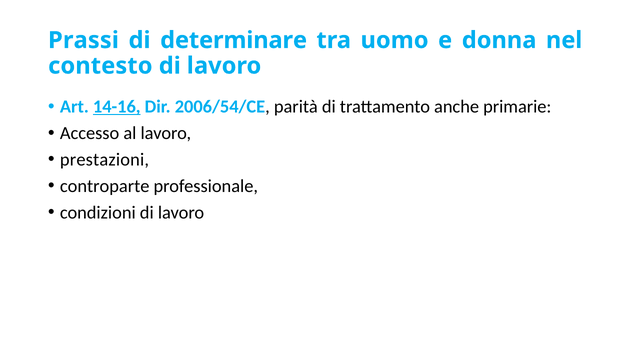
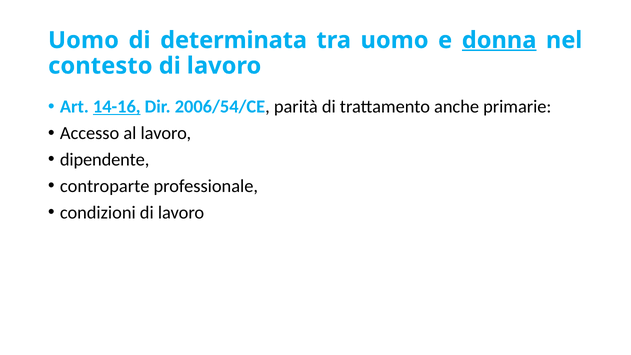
Prassi at (84, 40): Prassi -> Uomo
determinare: determinare -> determinata
donna underline: none -> present
prestazioni: prestazioni -> dipendente
